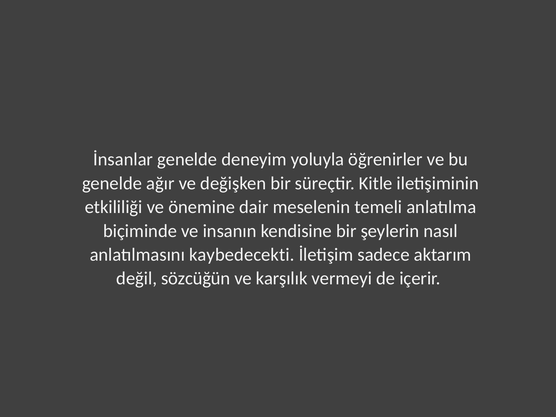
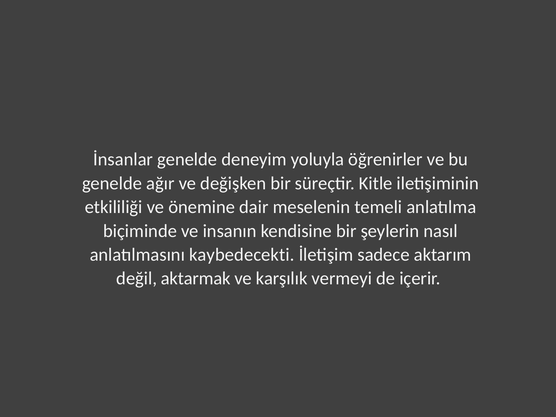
sözcüğün: sözcüğün -> aktarmak
